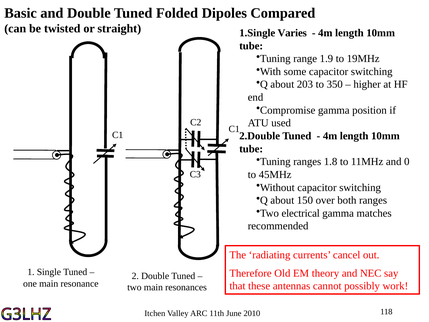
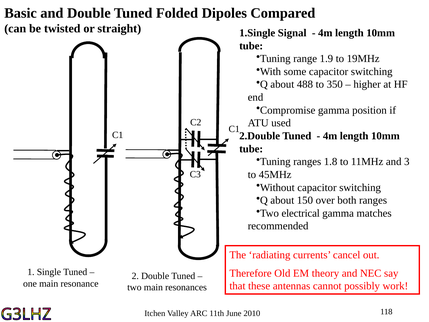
Varies: Varies -> Signal
203: 203 -> 488
0: 0 -> 3
